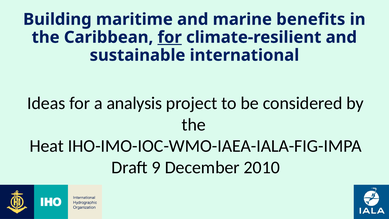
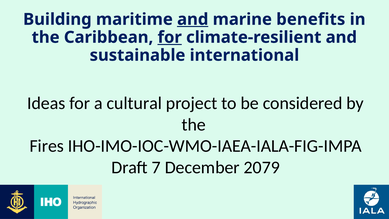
and at (193, 19) underline: none -> present
analysis: analysis -> cultural
Heat: Heat -> Fires
9: 9 -> 7
2010: 2010 -> 2079
